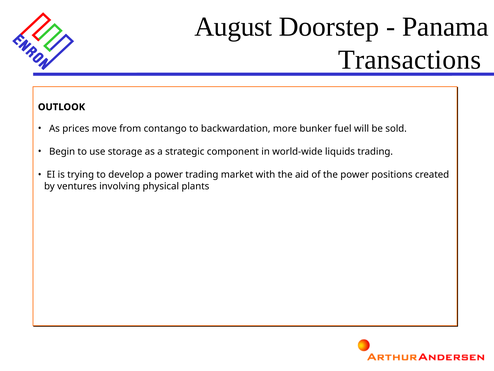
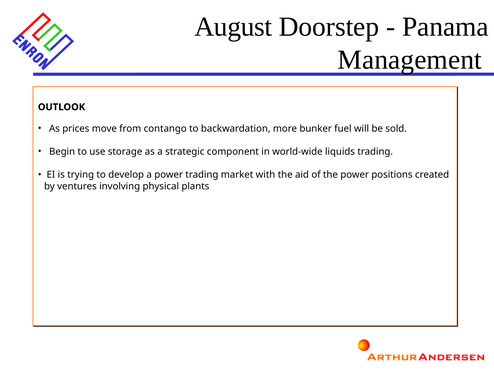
Transactions: Transactions -> Management
